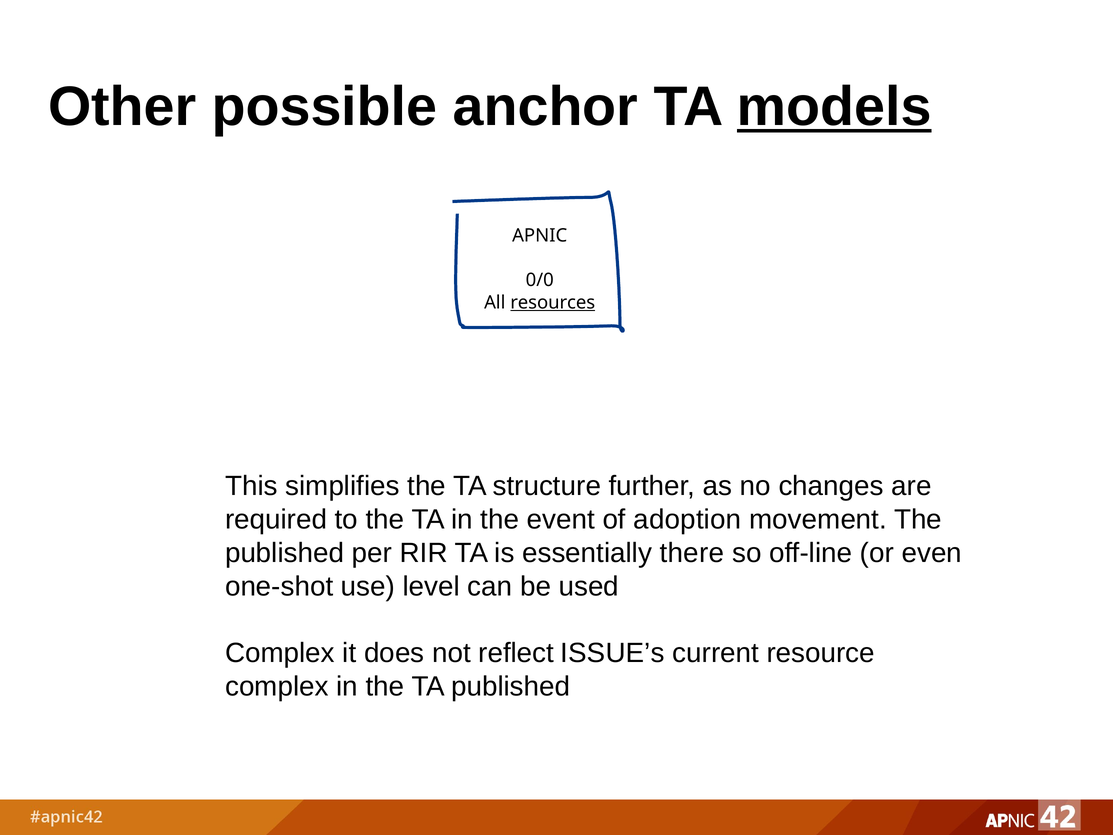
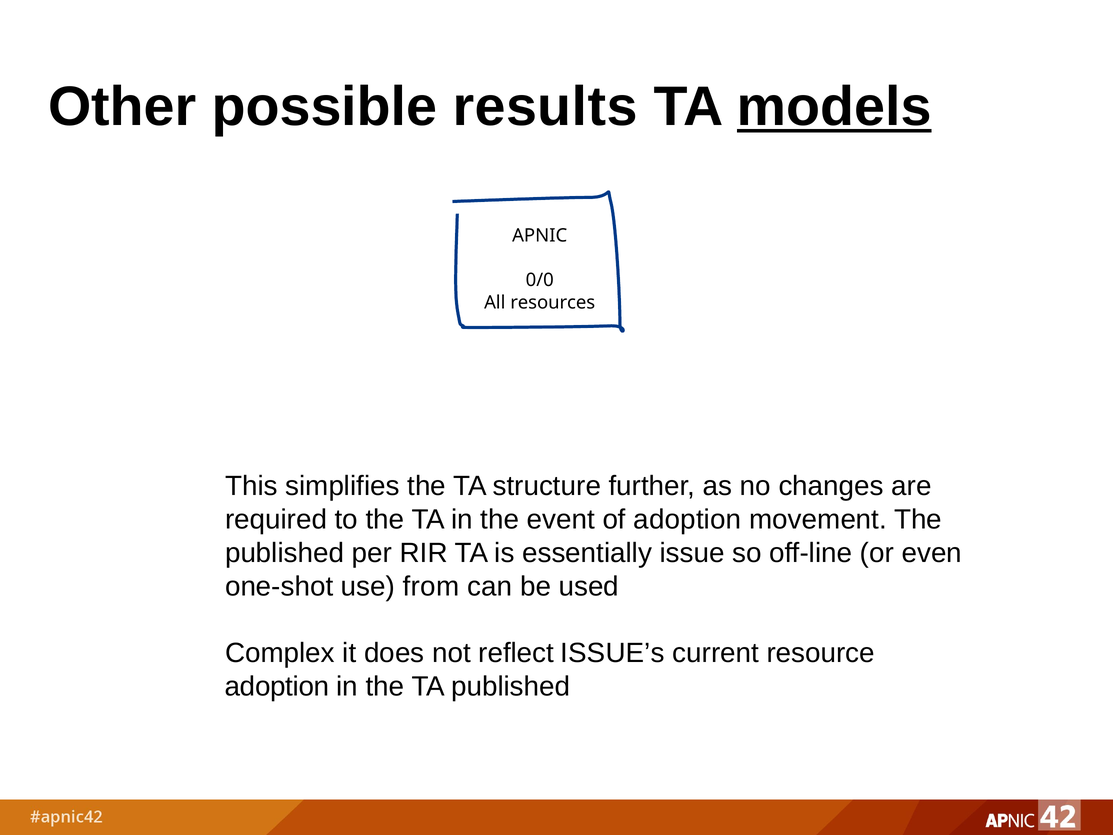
anchor: anchor -> results
resources underline: present -> none
there: there -> issue
level: level -> from
complex at (277, 686): complex -> adoption
